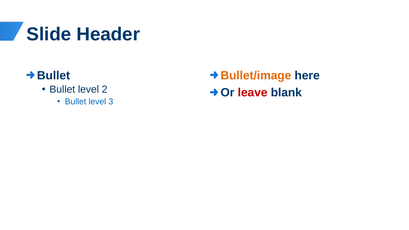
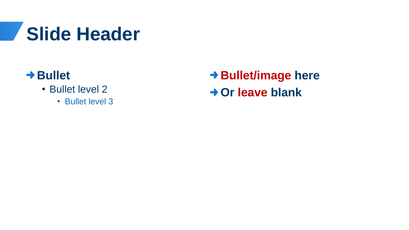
Bullet/image colour: orange -> red
